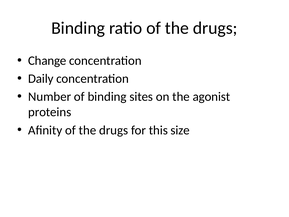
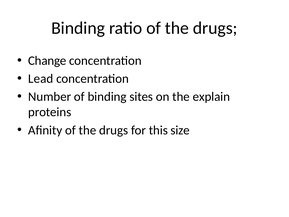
Daily: Daily -> Lead
agonist: agonist -> explain
